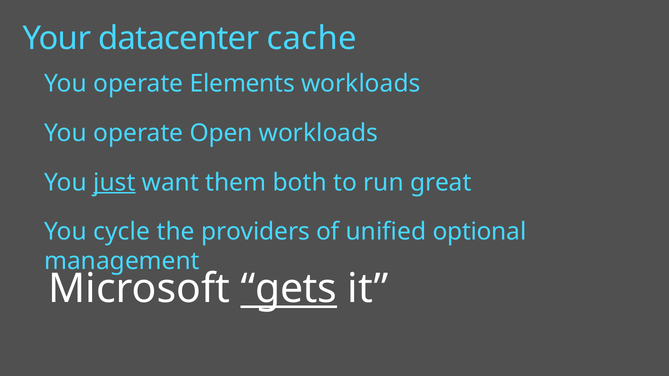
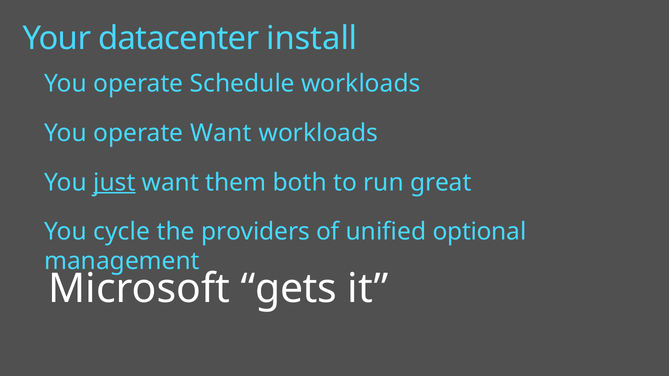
cache: cache -> install
Elements: Elements -> Schedule
operate Open: Open -> Want
gets underline: present -> none
